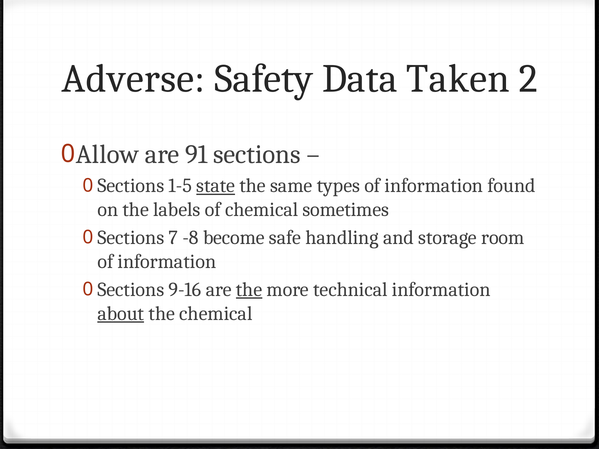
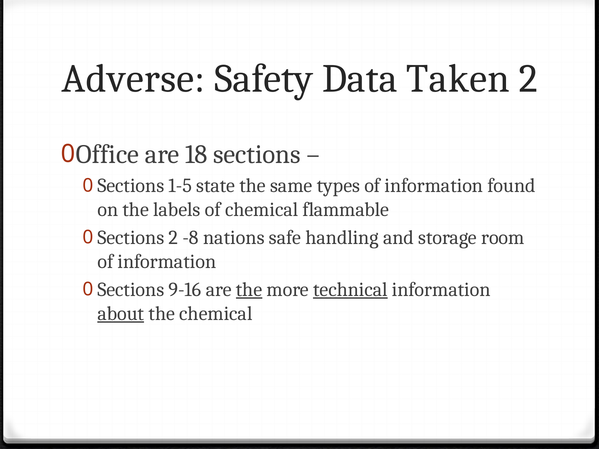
Allow: Allow -> Office
91: 91 -> 18
state underline: present -> none
sometimes: sometimes -> flammable
Sections 7: 7 -> 2
become: become -> nations
technical underline: none -> present
